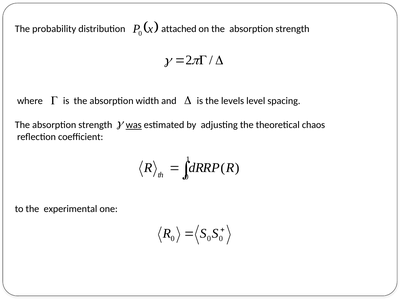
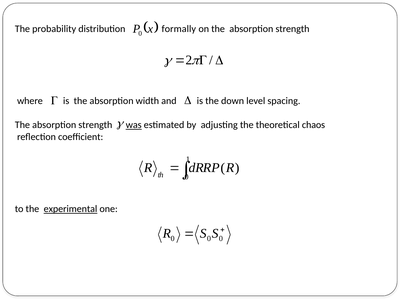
attached: attached -> formally
levels: levels -> down
experimental underline: none -> present
